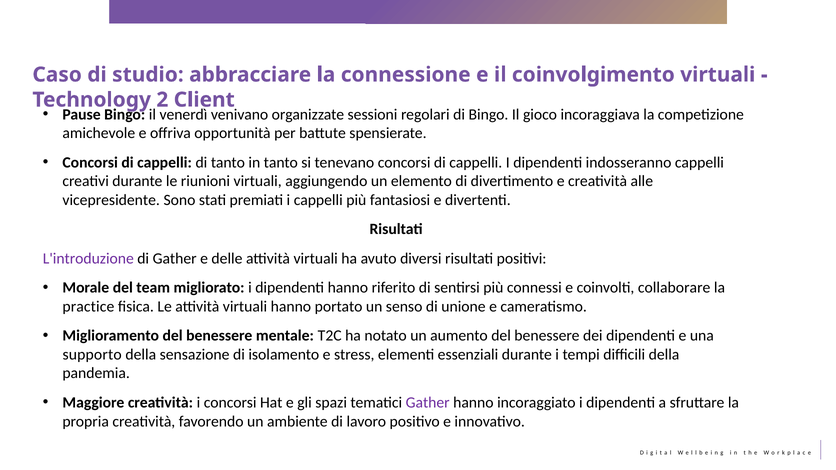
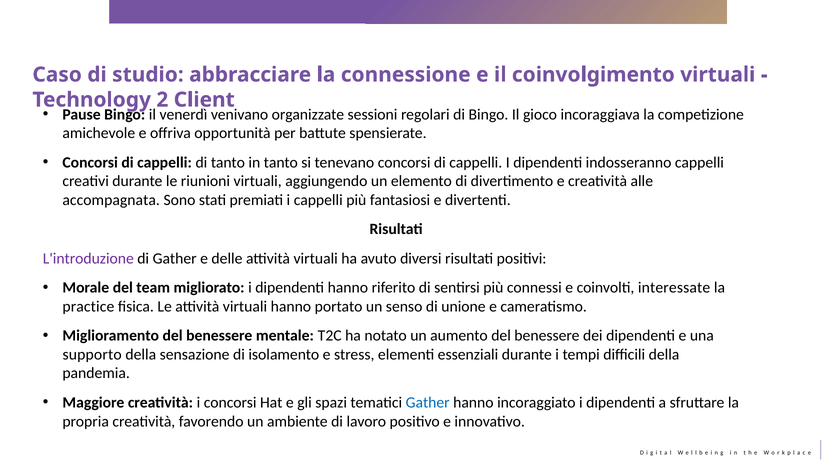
vicepresidente: vicepresidente -> accompagnata
collaborare: collaborare -> interessate
Gather at (428, 403) colour: purple -> blue
